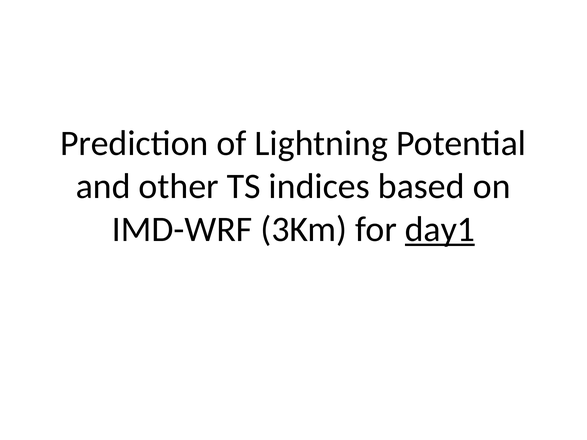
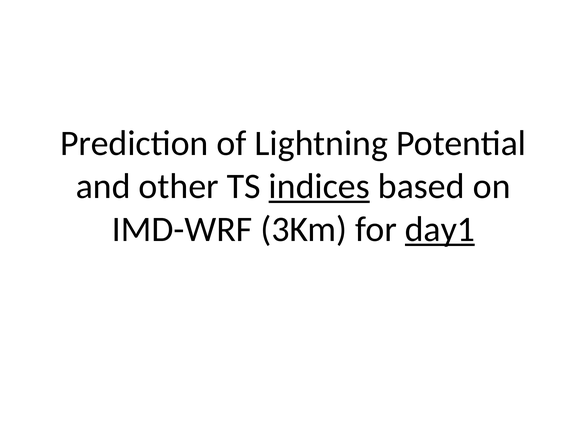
indices underline: none -> present
